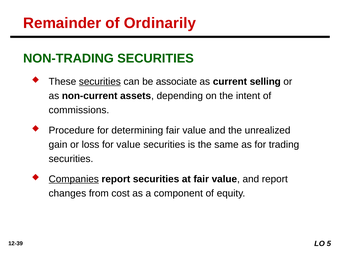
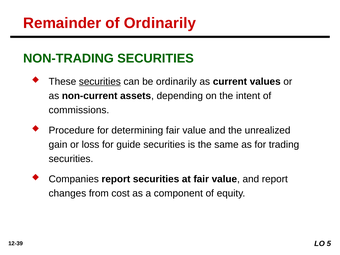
be associate: associate -> ordinarily
selling: selling -> values
for value: value -> guide
Companies underline: present -> none
